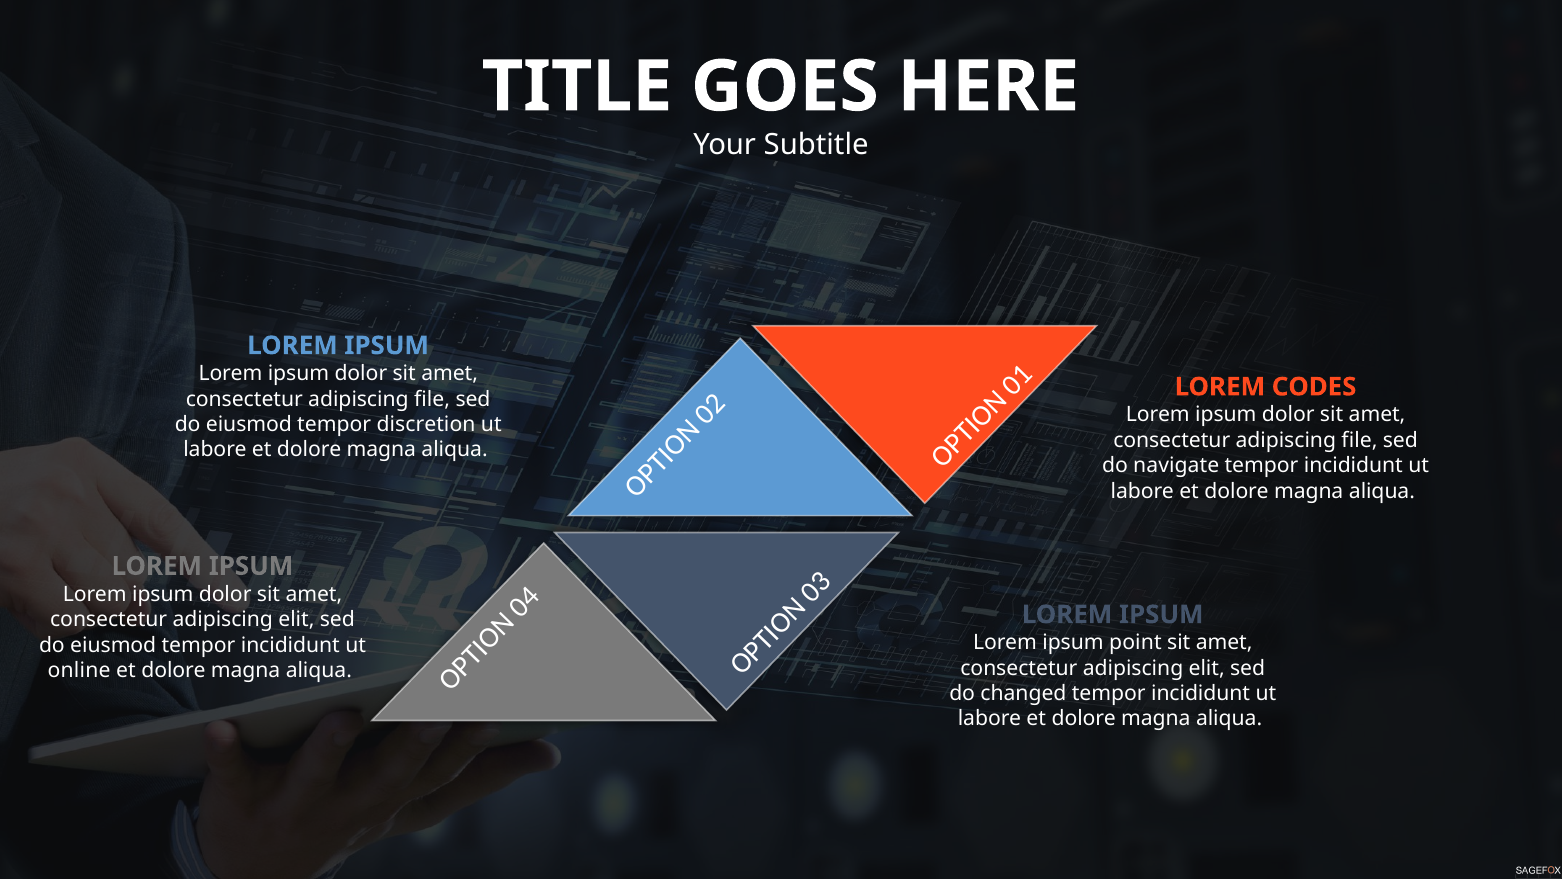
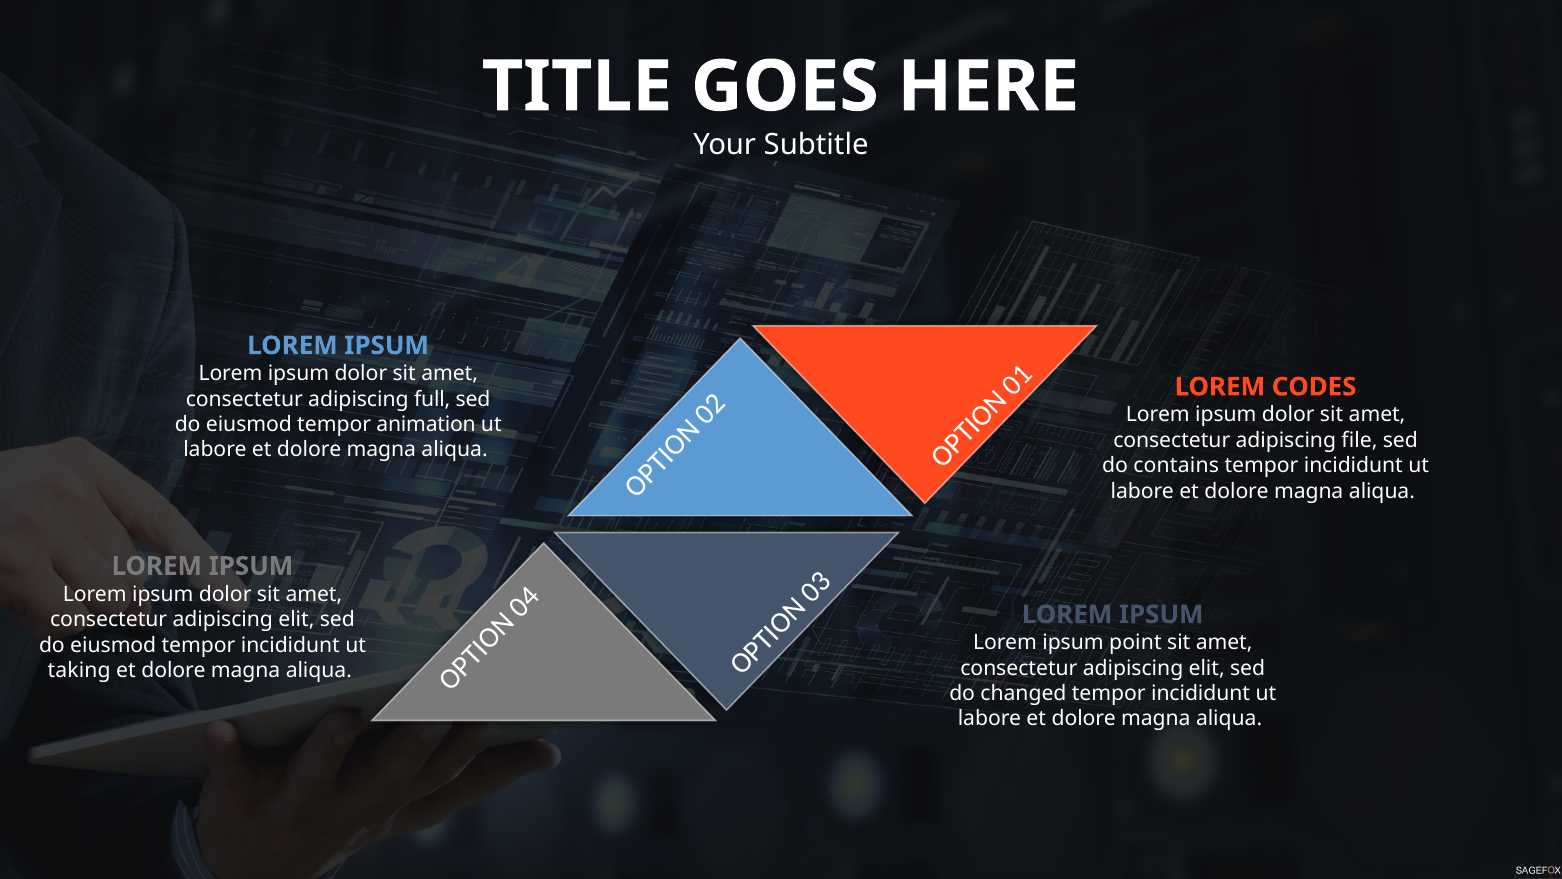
file at (432, 399): file -> full
discretion: discretion -> animation
navigate: navigate -> contains
online: online -> taking
